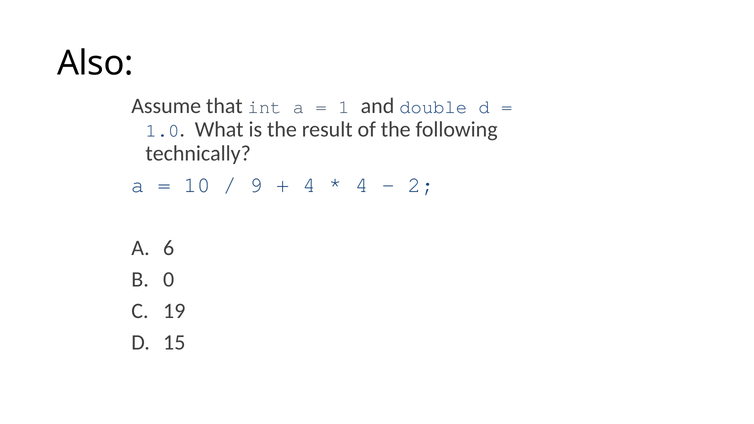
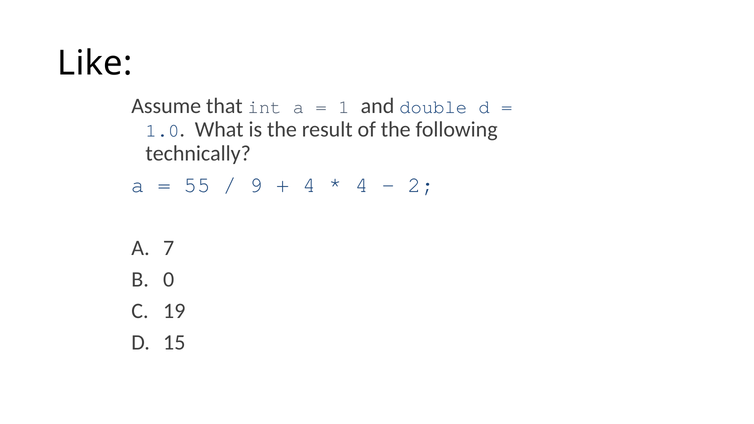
Also: Also -> Like
10: 10 -> 55
6: 6 -> 7
